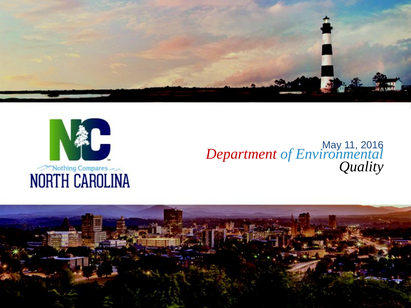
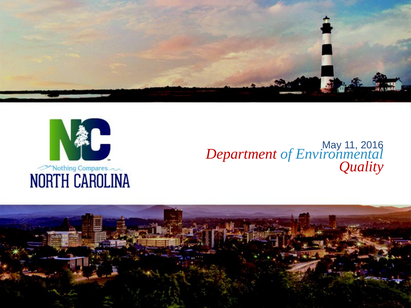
Quality colour: black -> red
